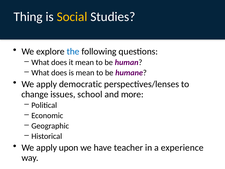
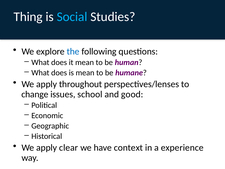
Social colour: yellow -> light blue
democratic: democratic -> throughout
more: more -> good
upon: upon -> clear
teacher: teacher -> context
